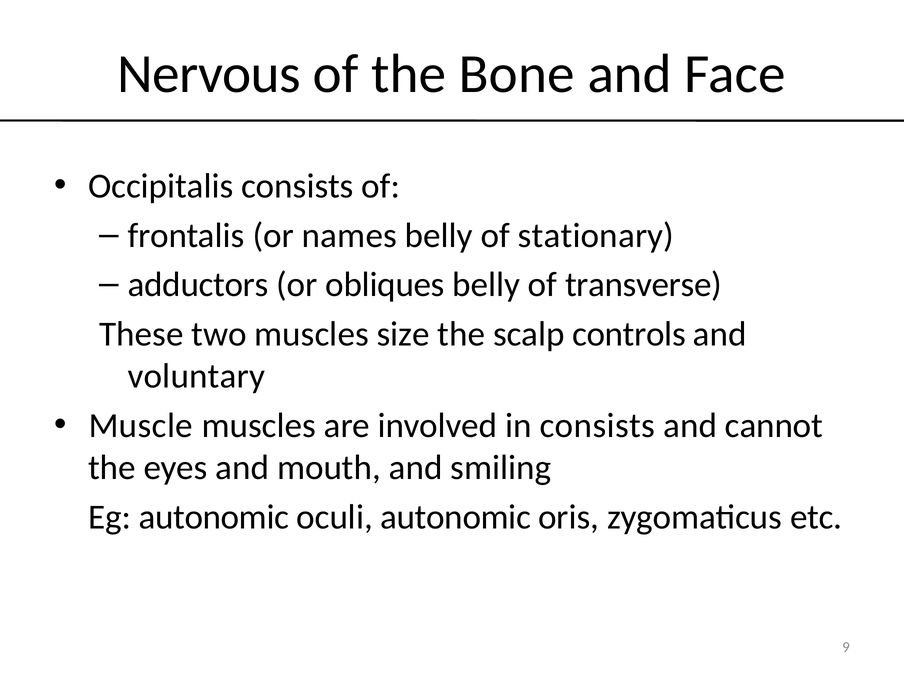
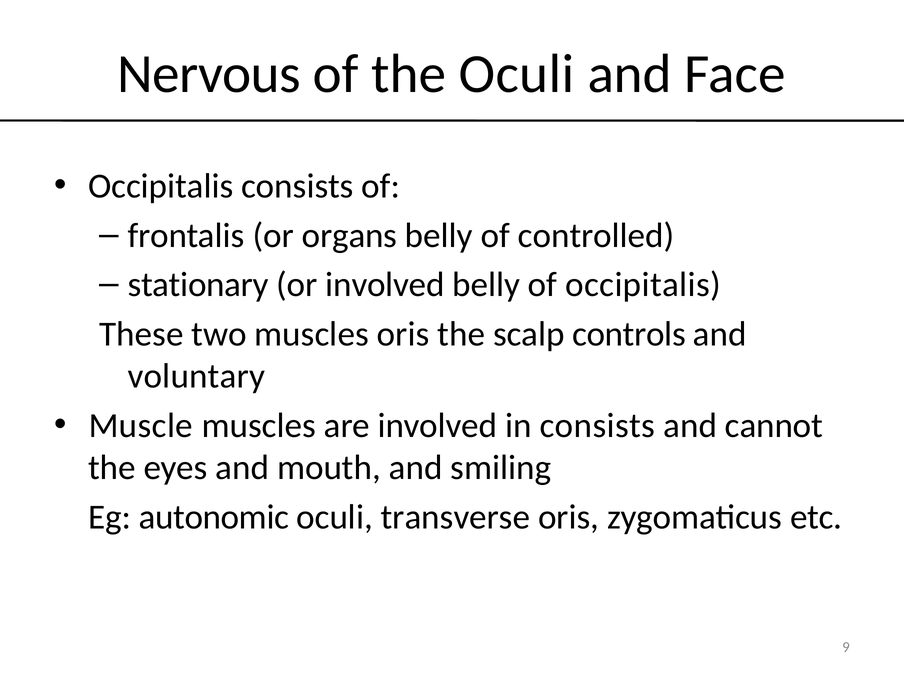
the Bone: Bone -> Oculi
names: names -> organs
stationary: stationary -> controlled
adductors: adductors -> stationary
or obliques: obliques -> involved
of transverse: transverse -> occipitalis
muscles size: size -> oris
oculi autonomic: autonomic -> transverse
